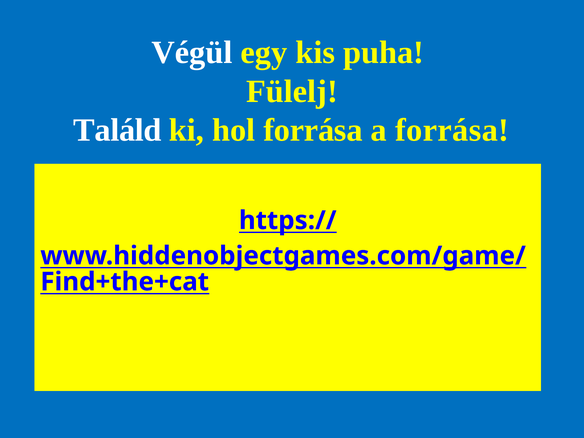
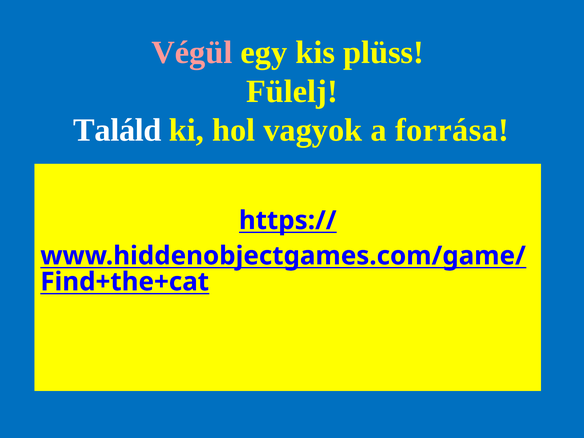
Végül colour: white -> pink
puha: puha -> plüss
hol forrása: forrása -> vagyok
